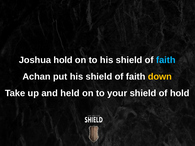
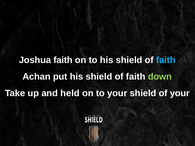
Joshua hold: hold -> faith
down colour: yellow -> light green
of hold: hold -> your
